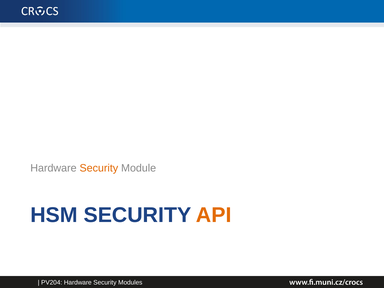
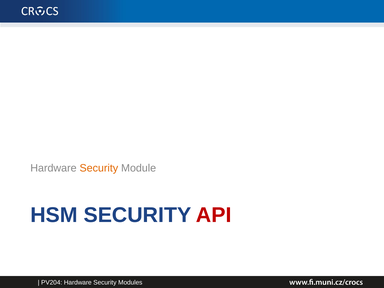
API colour: orange -> red
